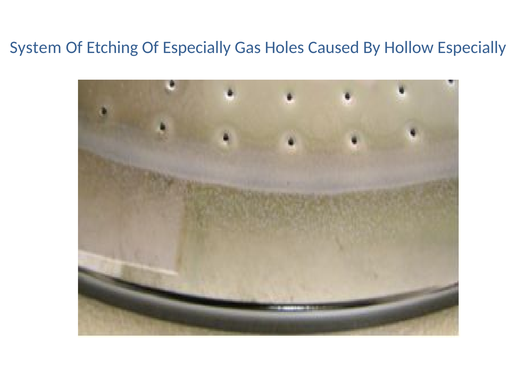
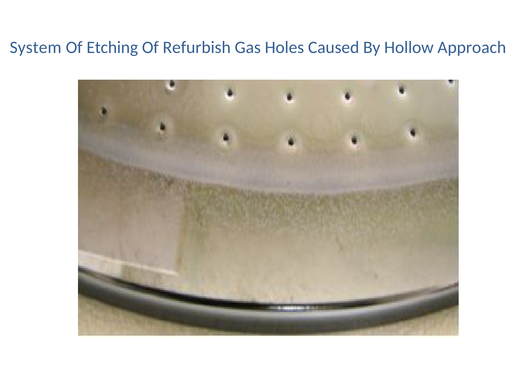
Of Especially: Especially -> Refurbish
Hollow Especially: Especially -> Approach
